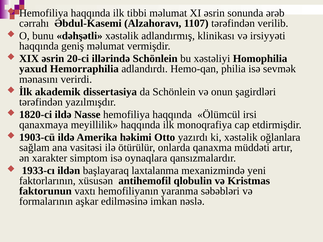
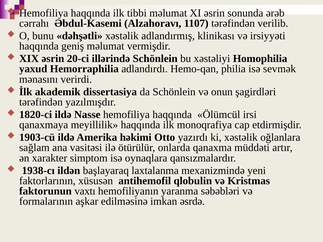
1933-cı: 1933-cı -> 1938-cı
nəslə: nəslə -> əsrdə
